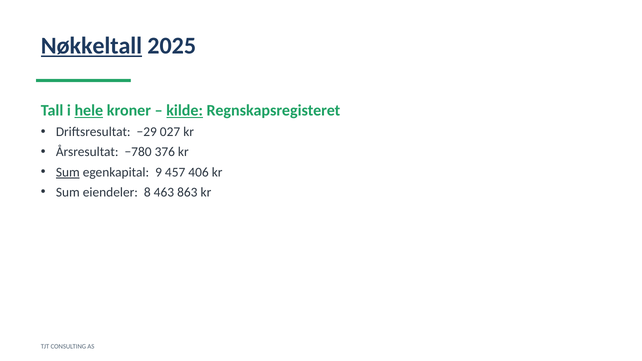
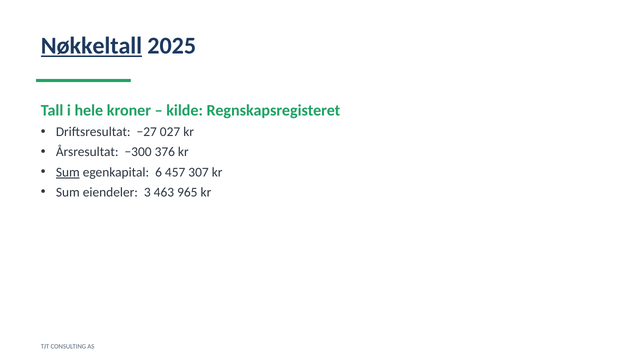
hele underline: present -> none
kilde underline: present -> none
−29: −29 -> −27
−780: −780 -> −300
9: 9 -> 6
406: 406 -> 307
8: 8 -> 3
863: 863 -> 965
